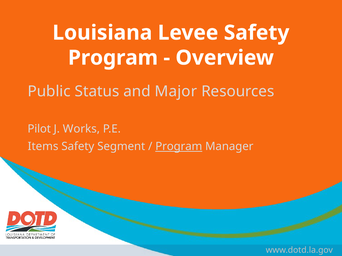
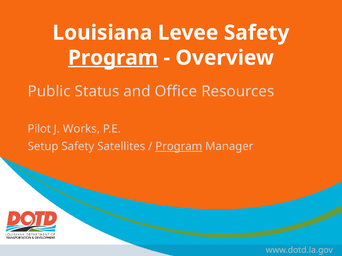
Program at (113, 58) underline: none -> present
Major: Major -> Office
Items: Items -> Setup
Segment: Segment -> Satellites
